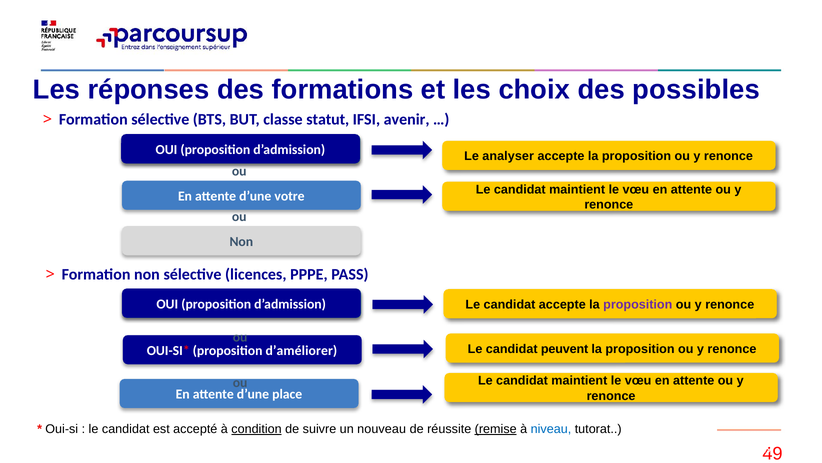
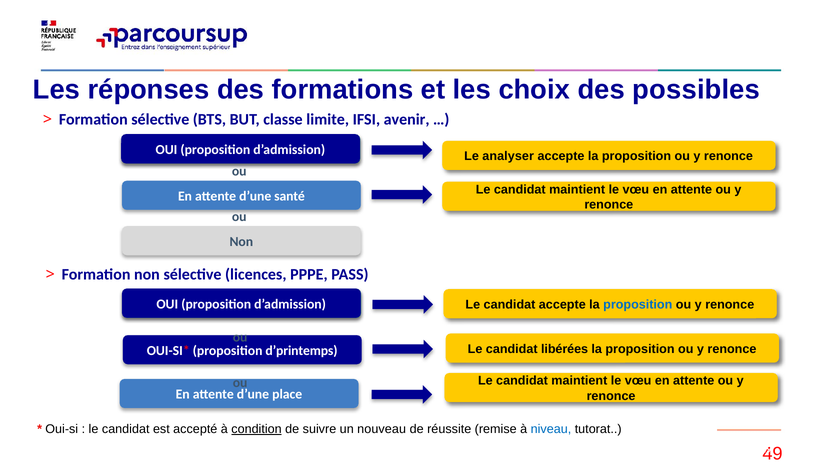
statut: statut -> limite
votre: votre -> santé
proposition at (638, 304) colour: purple -> blue
peuvent: peuvent -> libérées
d’améliorer: d’améliorer -> d’printemps
remise underline: present -> none
